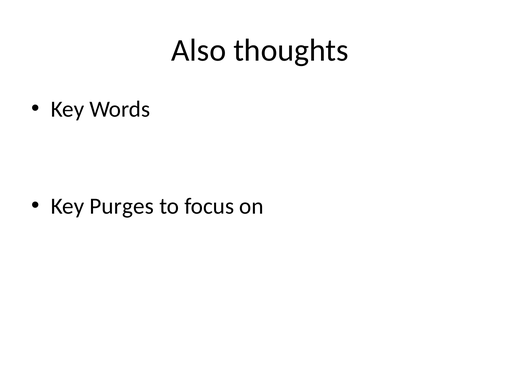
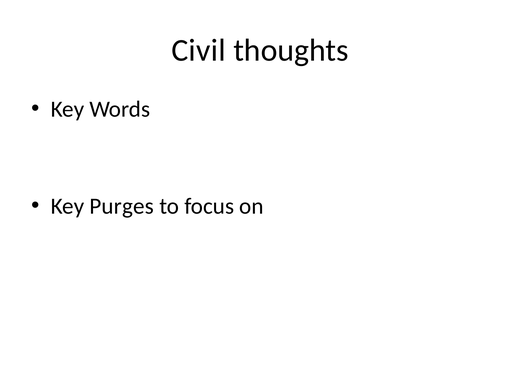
Also: Also -> Civil
